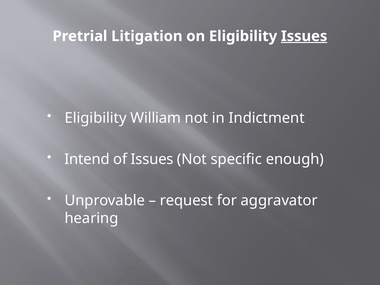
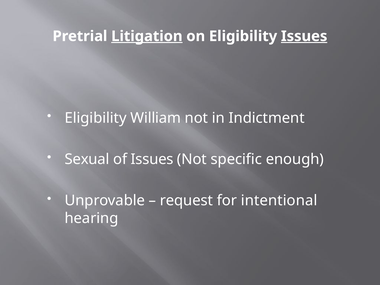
Litigation underline: none -> present
Intend: Intend -> Sexual
aggravator: aggravator -> intentional
